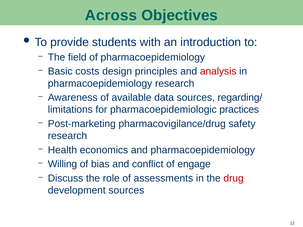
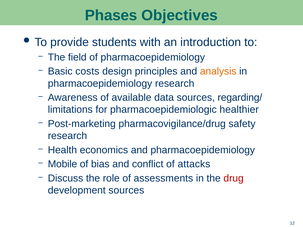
Across: Across -> Phases
analysis colour: red -> orange
practices: practices -> healthier
Willing: Willing -> Mobile
engage: engage -> attacks
